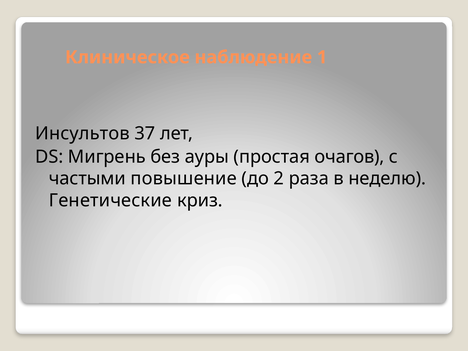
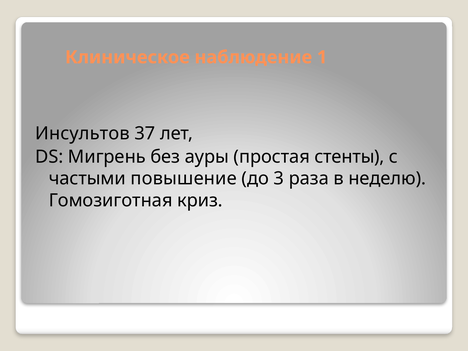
очагов: очагов -> стенты
2: 2 -> 3
Генетические: Генетические -> Гомозиготная
